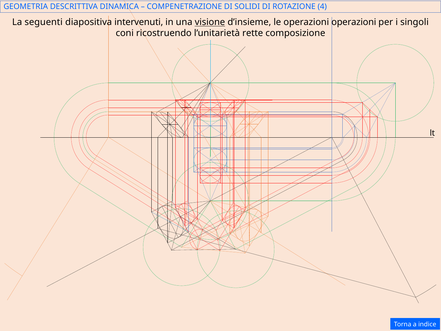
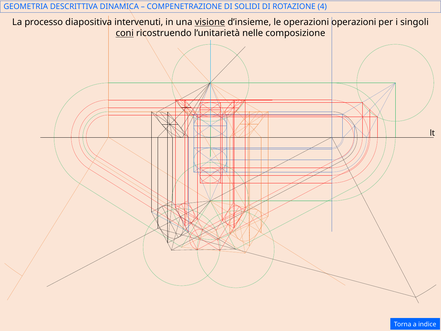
seguenti: seguenti -> processo
coni underline: none -> present
rette: rette -> nelle
